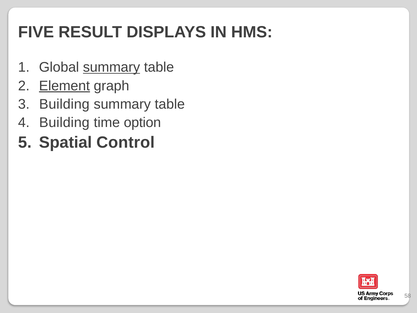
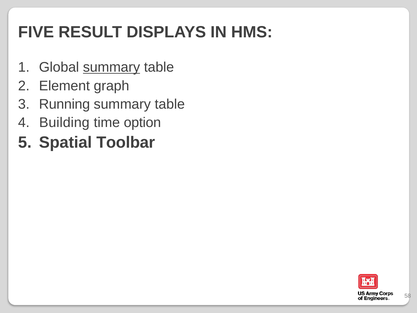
Element underline: present -> none
Building at (64, 104): Building -> Running
Control: Control -> Toolbar
